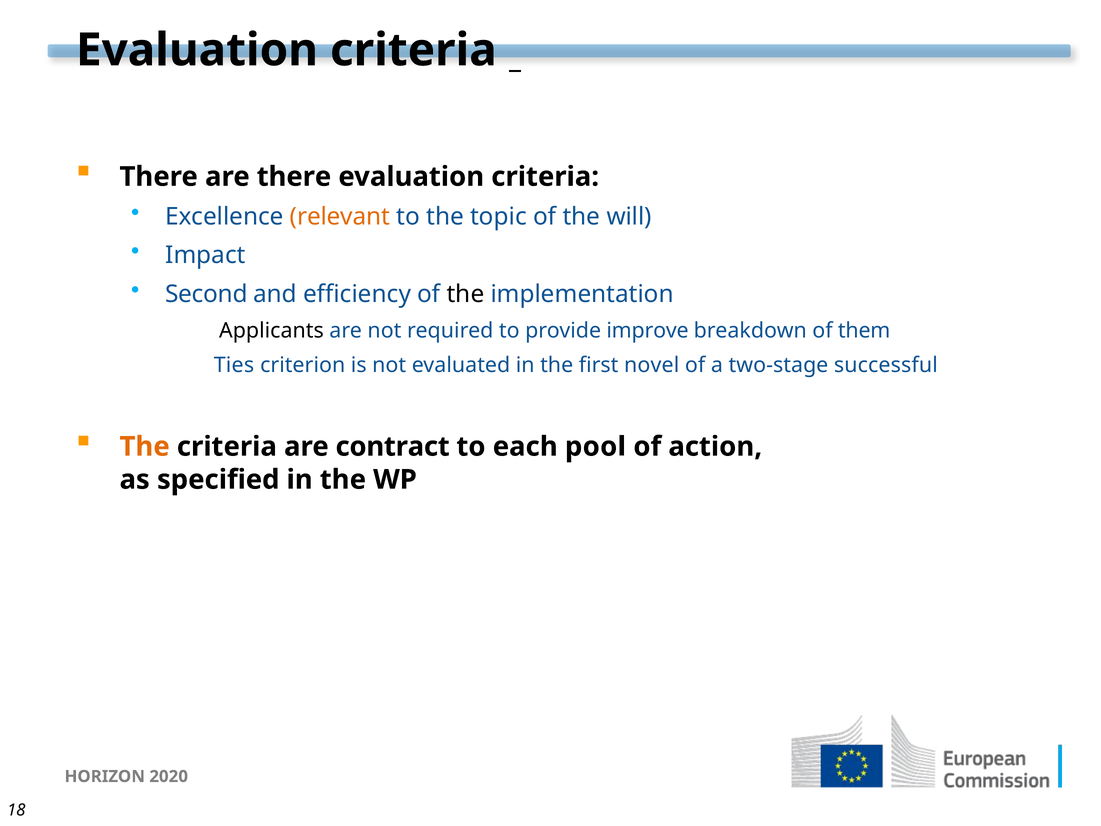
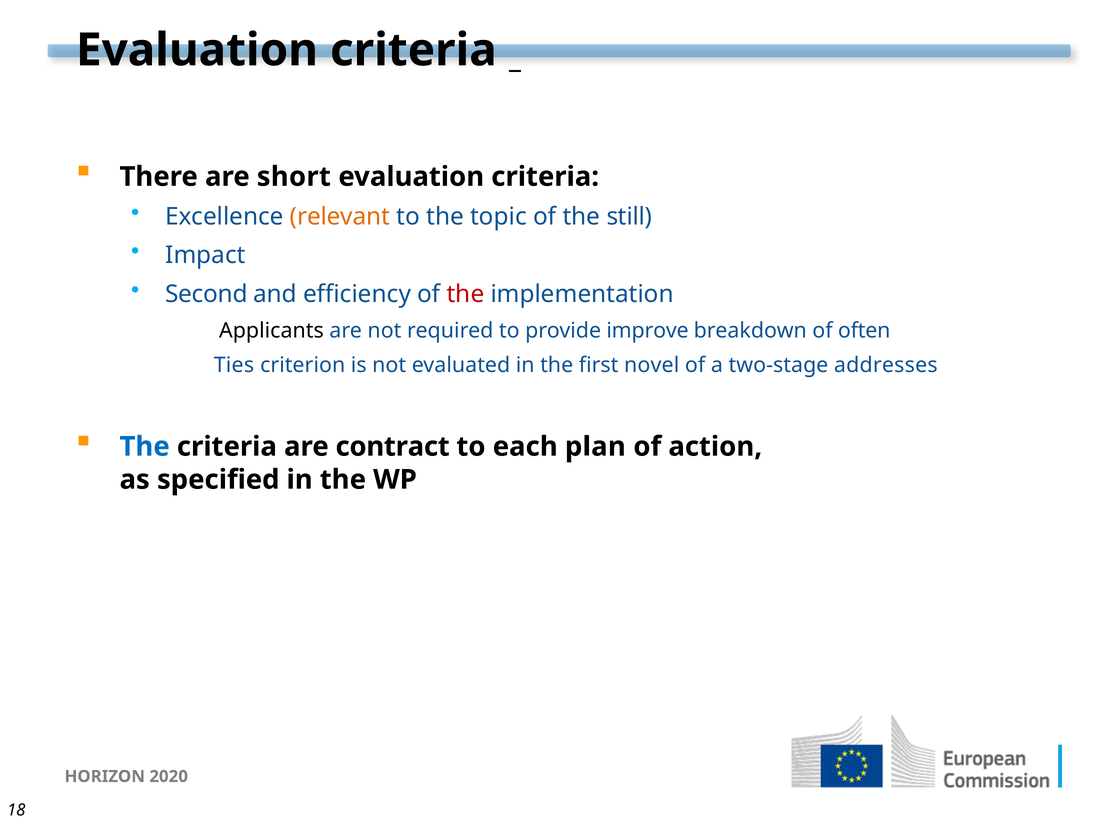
are there: there -> short
will: will -> still
the at (465, 294) colour: black -> red
them: them -> often
successful: successful -> addresses
The at (145, 446) colour: orange -> blue
pool: pool -> plan
